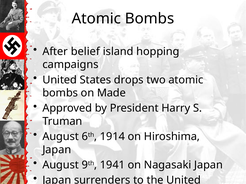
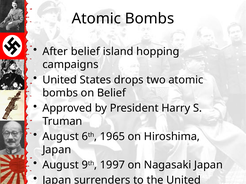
on Made: Made -> Belief
1914: 1914 -> 1965
1941: 1941 -> 1997
